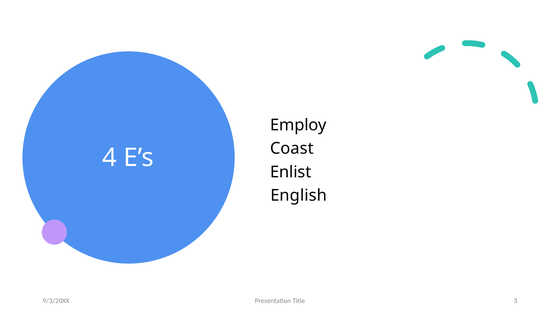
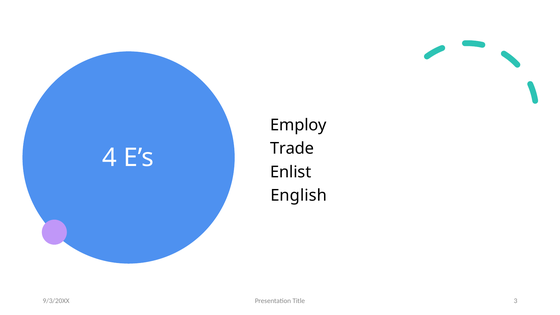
Coast: Coast -> Trade
